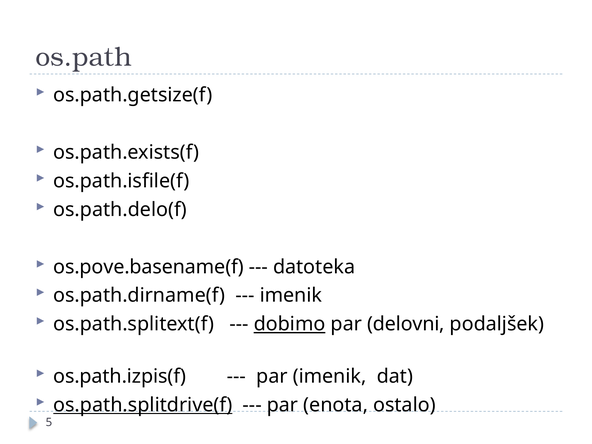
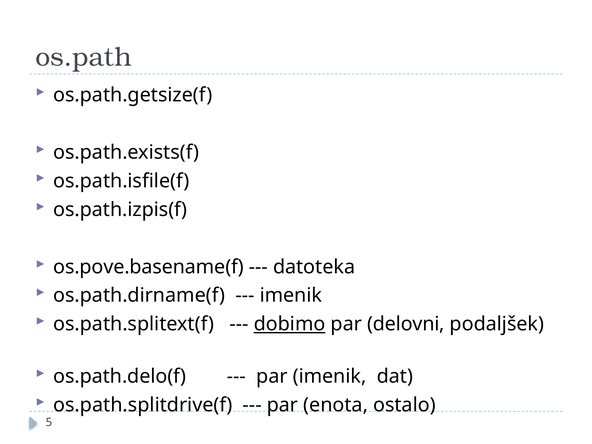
os.path.delo(f: os.path.delo(f -> os.path.izpis(f
os.path.izpis(f: os.path.izpis(f -> os.path.delo(f
os.path.splitdrive(f underline: present -> none
